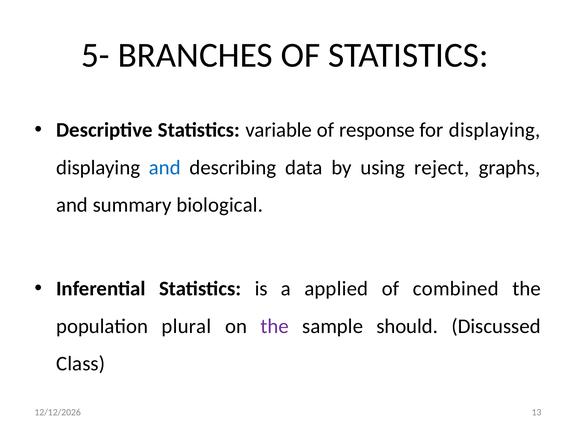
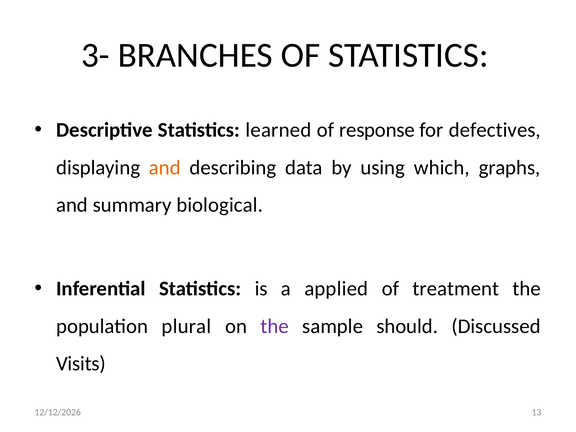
5-: 5- -> 3-
variable: variable -> learned
for displaying: displaying -> defectives
and at (165, 168) colour: blue -> orange
reject: reject -> which
combined: combined -> treatment
Class: Class -> Visits
